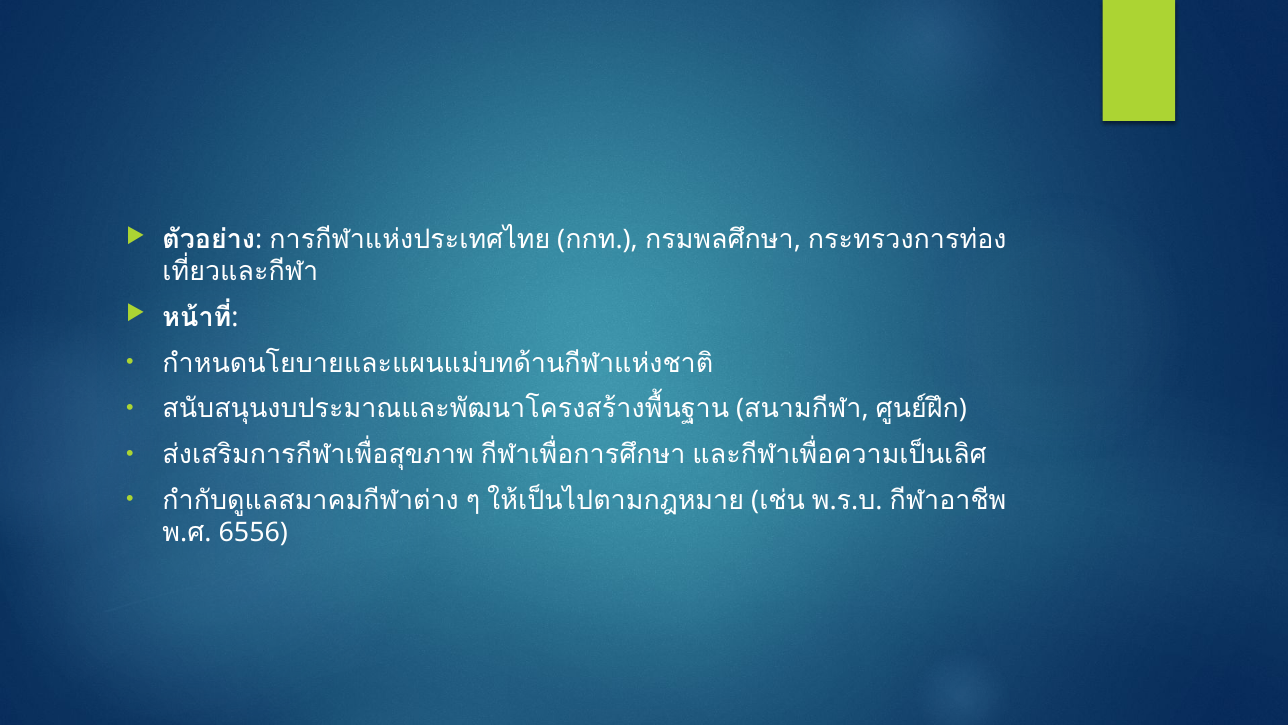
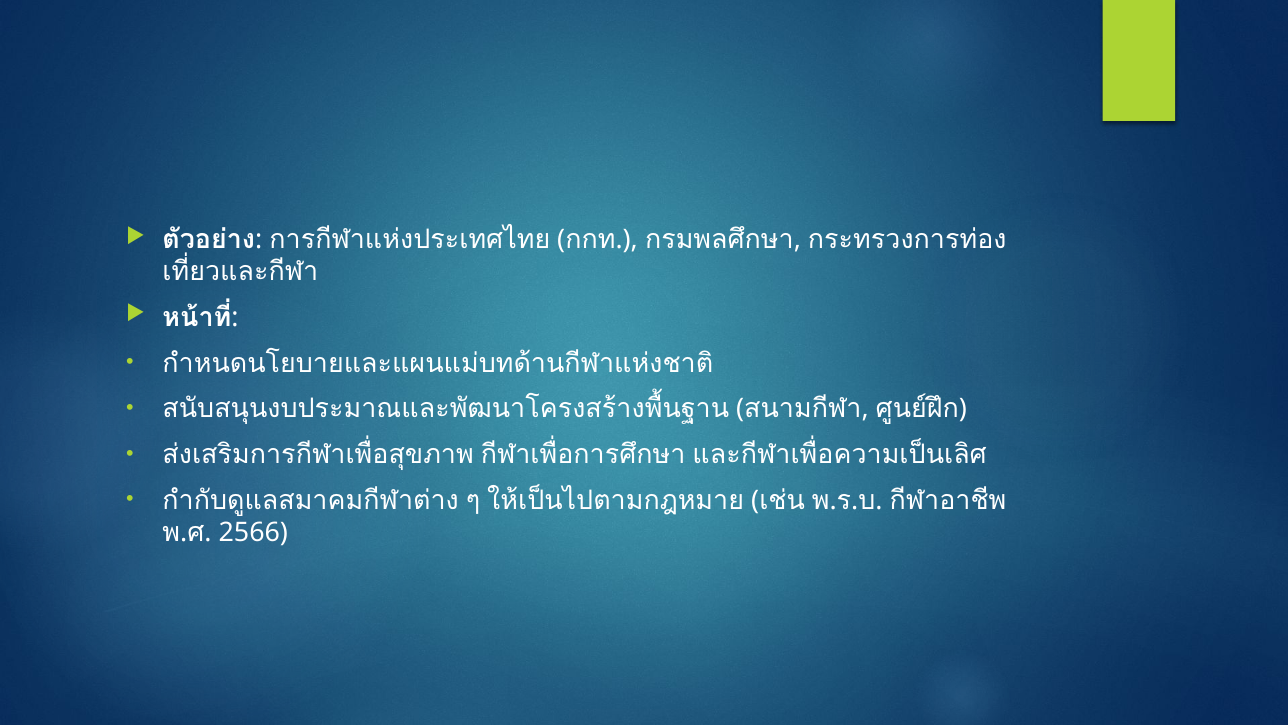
6556: 6556 -> 2566
